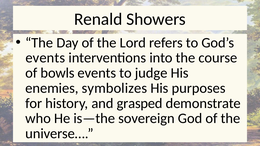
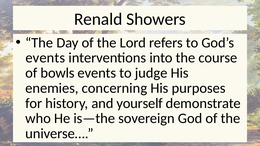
symbolizes: symbolizes -> concerning
grasped: grasped -> yourself
